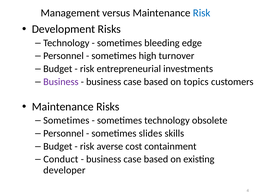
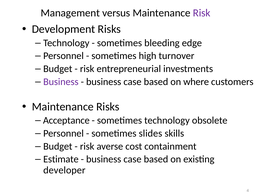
Risk at (202, 13) colour: blue -> purple
topics: topics -> where
Sometimes at (66, 120): Sometimes -> Acceptance
Conduct: Conduct -> Estimate
